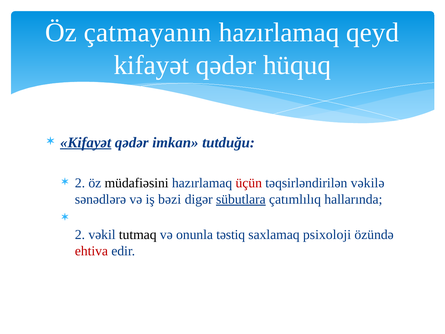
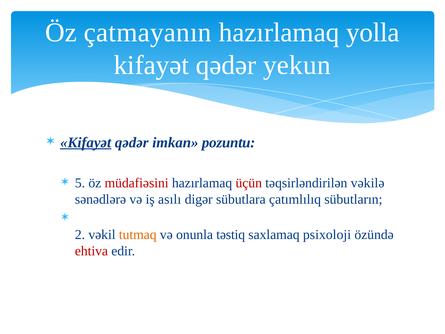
qeyd: qeyd -> yolla
hüquq: hüquq -> yekun
tutduğu: tutduğu -> pozuntu
2 at (80, 183): 2 -> 5
müdafiəsini colour: black -> red
bəzi: bəzi -> asılı
sübutlara underline: present -> none
hallarında: hallarında -> sübutların
tutmaq colour: black -> orange
